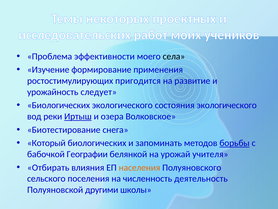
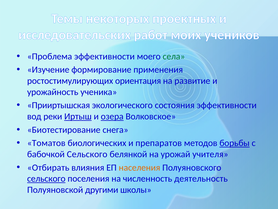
села colour: black -> green
пригодится: пригодится -> ориентация
следует: следует -> ученика
Биологических at (59, 105): Биологических -> Прииртышская
состояния экологического: экологического -> эффективности
озера underline: none -> present
Который: Который -> Томатов
запоминать: запоминать -> препаратов
бабочкой Географии: Географии -> Сельского
сельского at (46, 178) underline: none -> present
